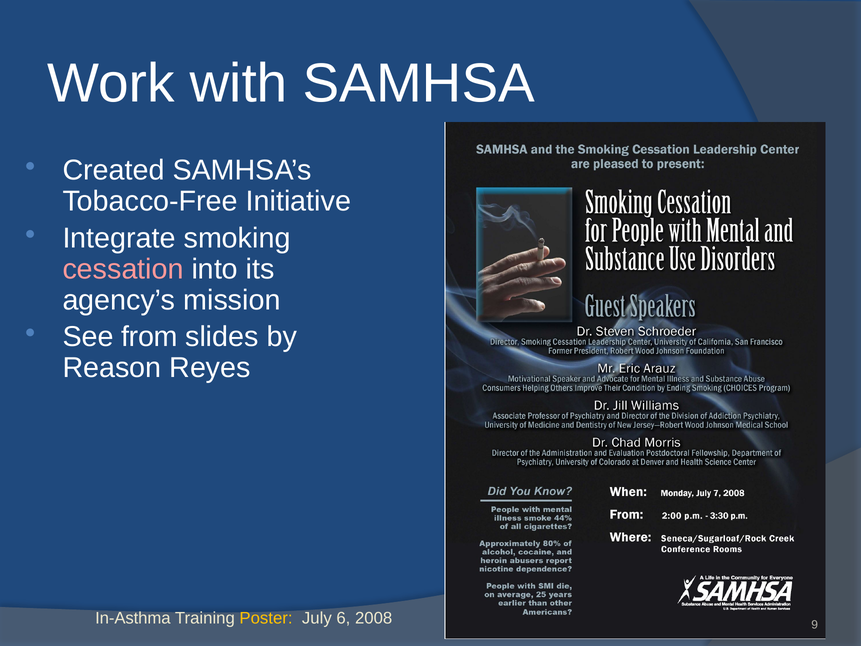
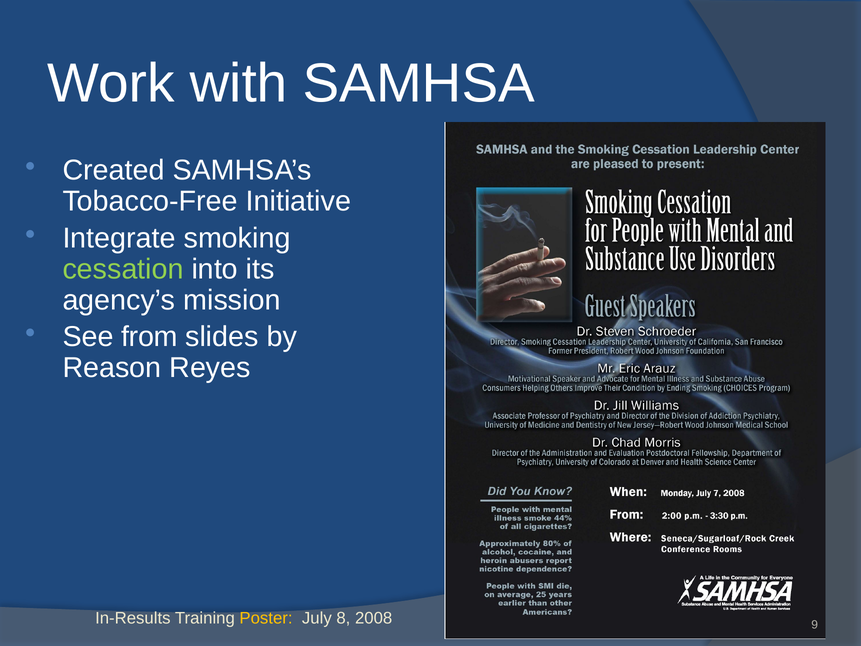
cessation colour: pink -> light green
In-Asthma: In-Asthma -> In-Results
6: 6 -> 8
